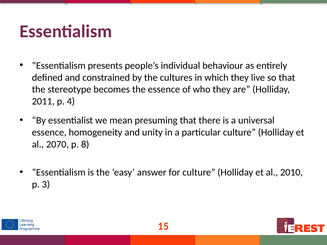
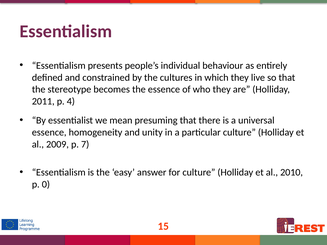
2070: 2070 -> 2009
8: 8 -> 7
3: 3 -> 0
